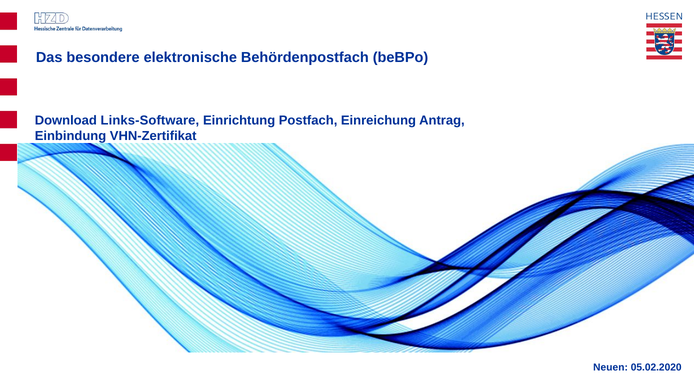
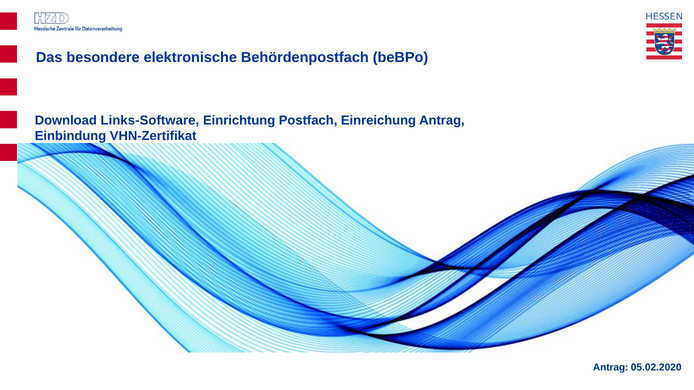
Neuen at (611, 368): Neuen -> Antrag
